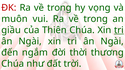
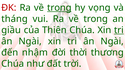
trong at (59, 8) underline: none -> present
muôn: muôn -> tháng
ngắm: ngắm -> nhậm
